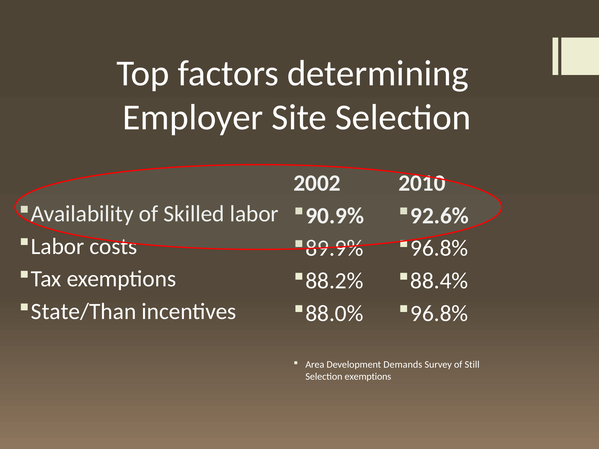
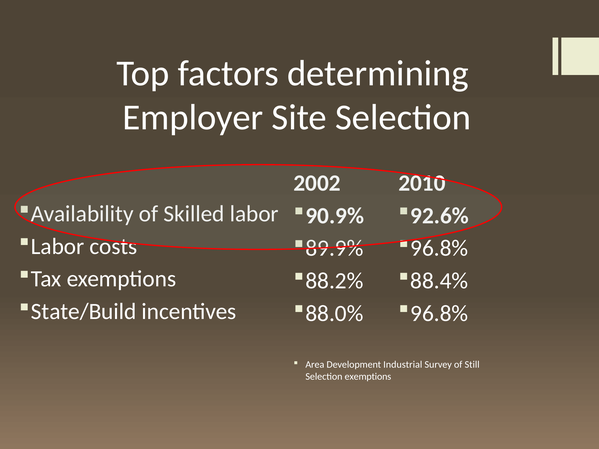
State/Than: State/Than -> State/Build
Demands: Demands -> Industrial
